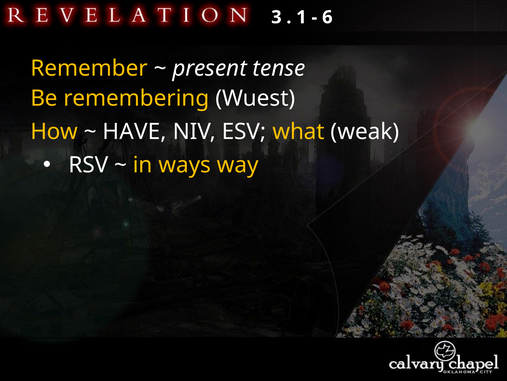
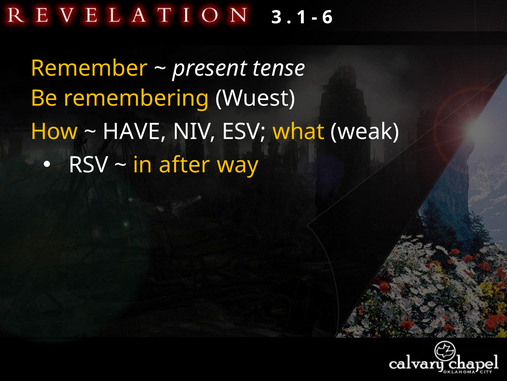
ways: ways -> after
